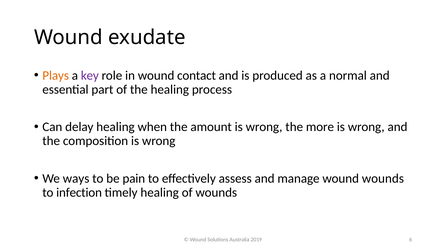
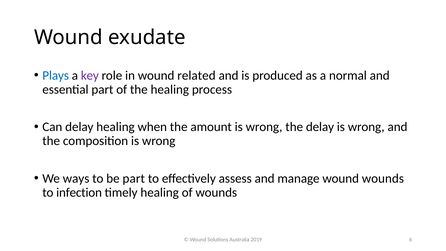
Plays colour: orange -> blue
contact: contact -> related
the more: more -> delay
be pain: pain -> part
